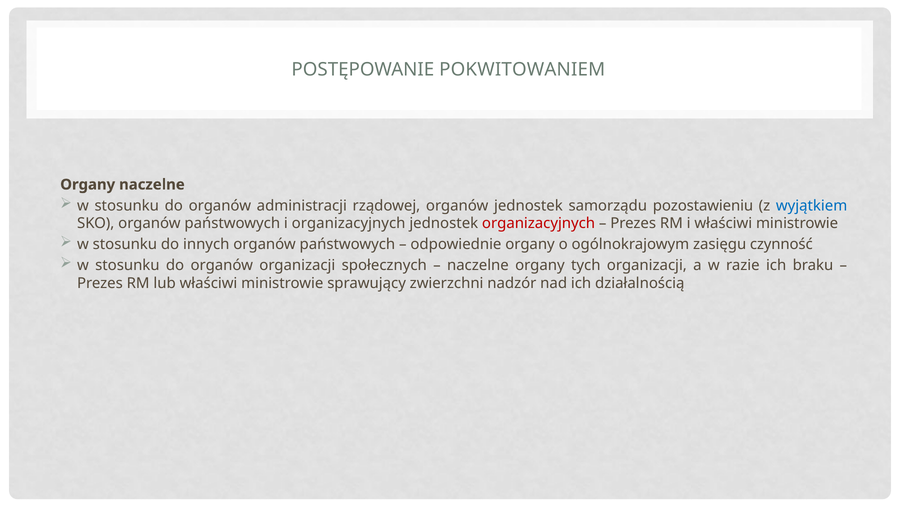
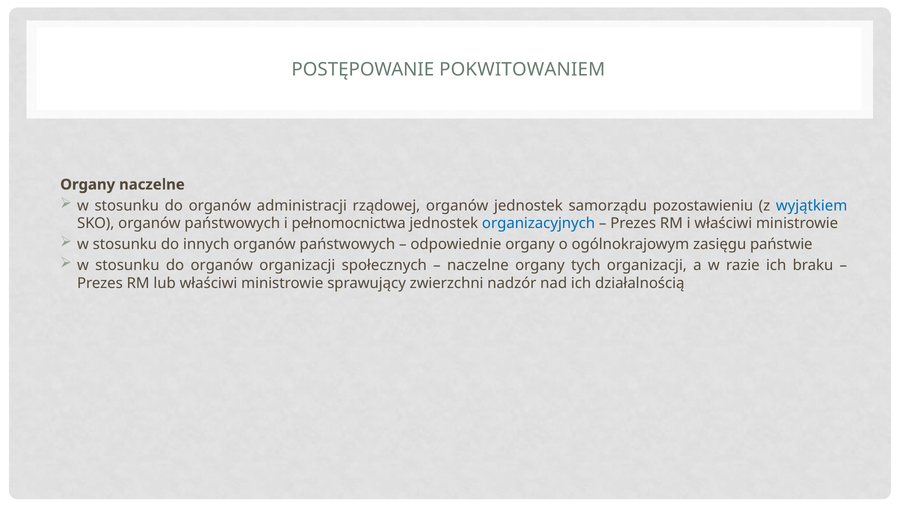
i organizacyjnych: organizacyjnych -> pełnomocnictwa
organizacyjnych at (539, 224) colour: red -> blue
czynność: czynność -> państwie
